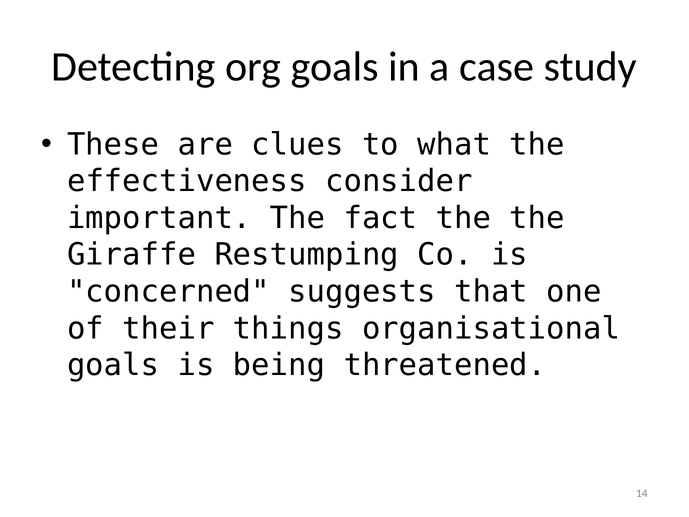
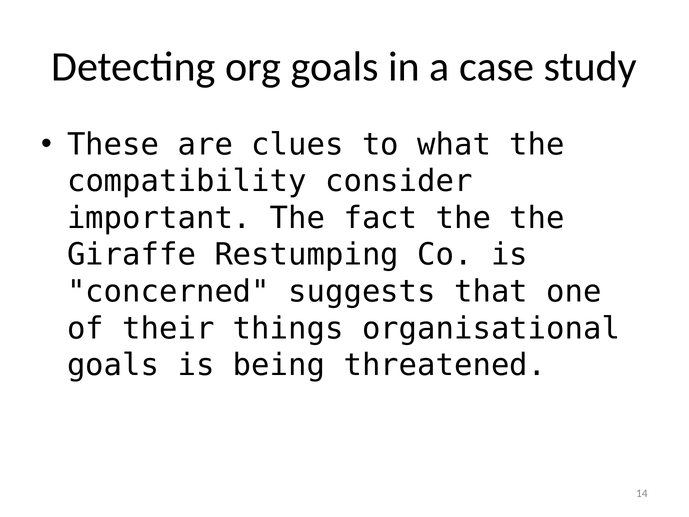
effectiveness: effectiveness -> compatibility
